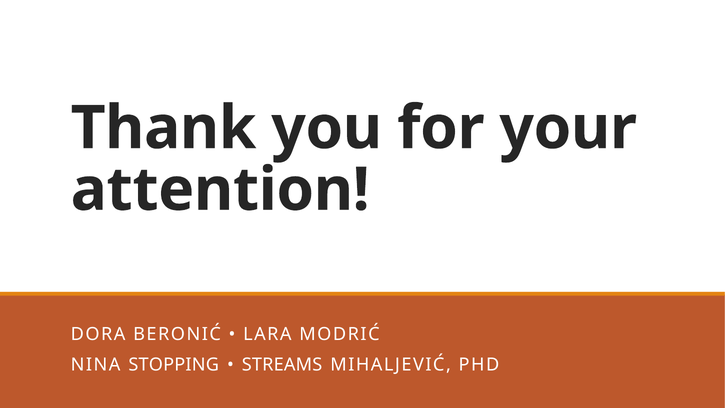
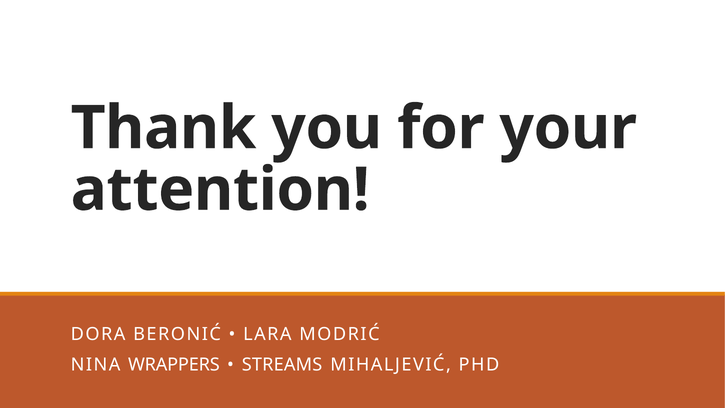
STOPPING: STOPPING -> WRAPPERS
